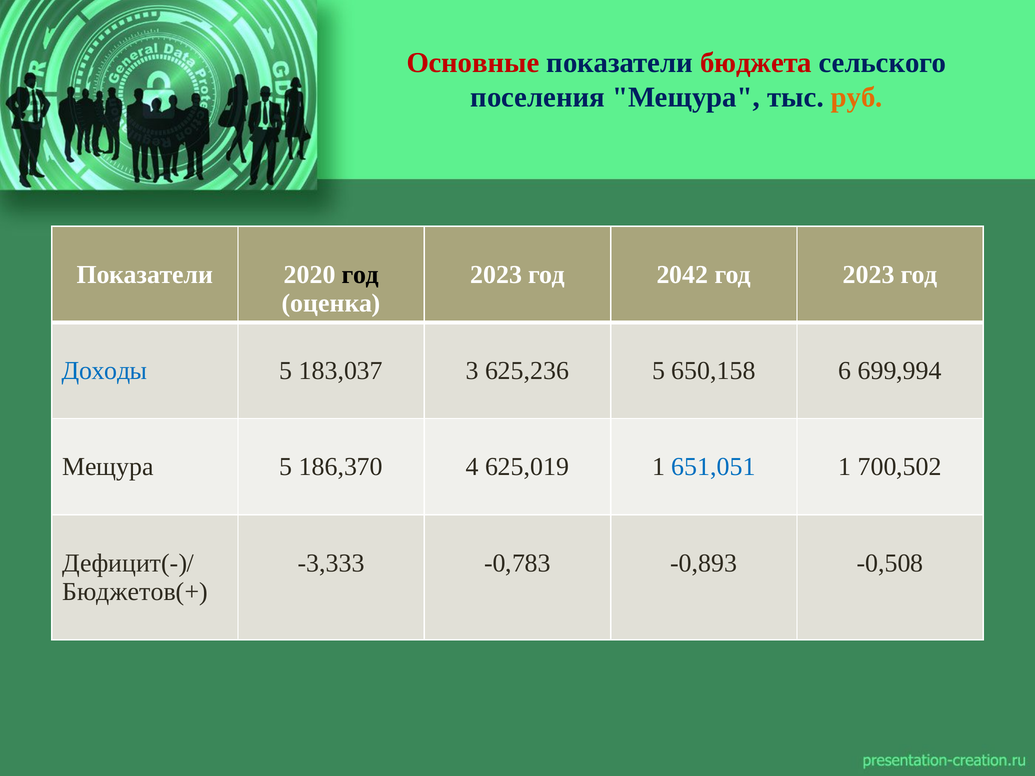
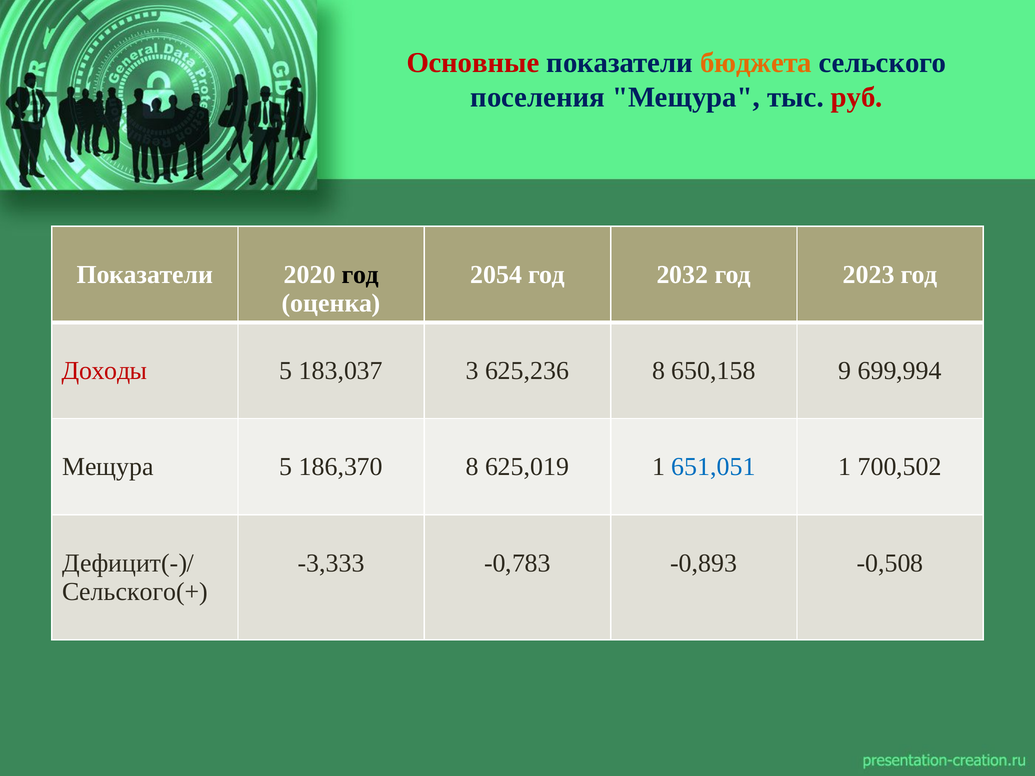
бюджета colour: red -> orange
руб colour: orange -> red
2023 at (496, 275): 2023 -> 2054
2042: 2042 -> 2032
Доходы colour: blue -> red
625,236 5: 5 -> 8
6: 6 -> 9
186,370 4: 4 -> 8
Бюджетов(+: Бюджетов(+ -> Сельского(+
